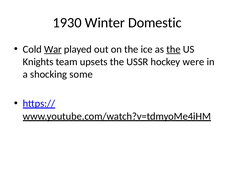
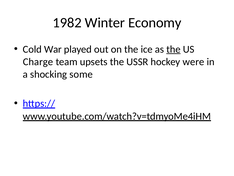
1930: 1930 -> 1982
Domestic: Domestic -> Economy
War underline: present -> none
Knights: Knights -> Charge
